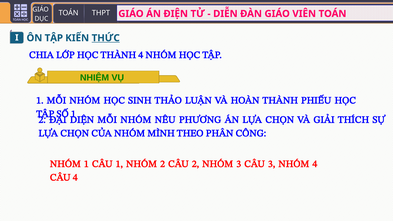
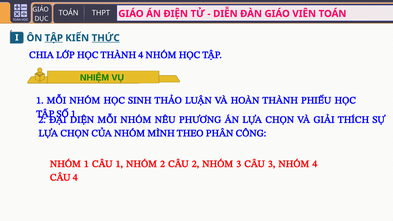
TẬP at (54, 38) underline: none -> present
